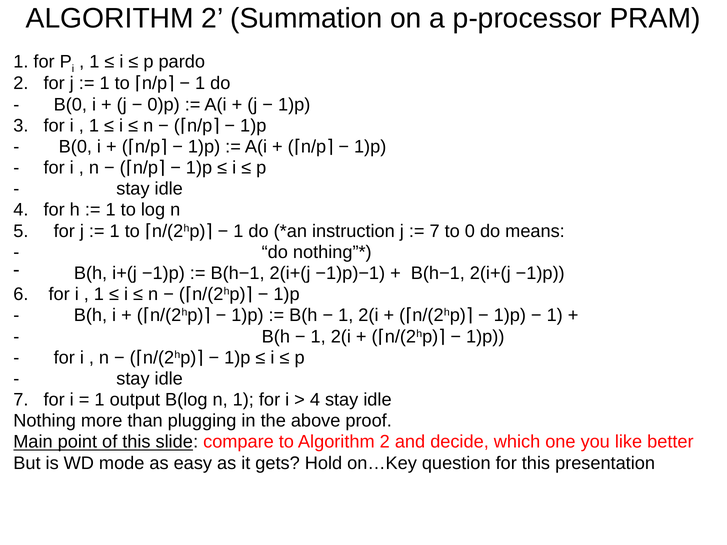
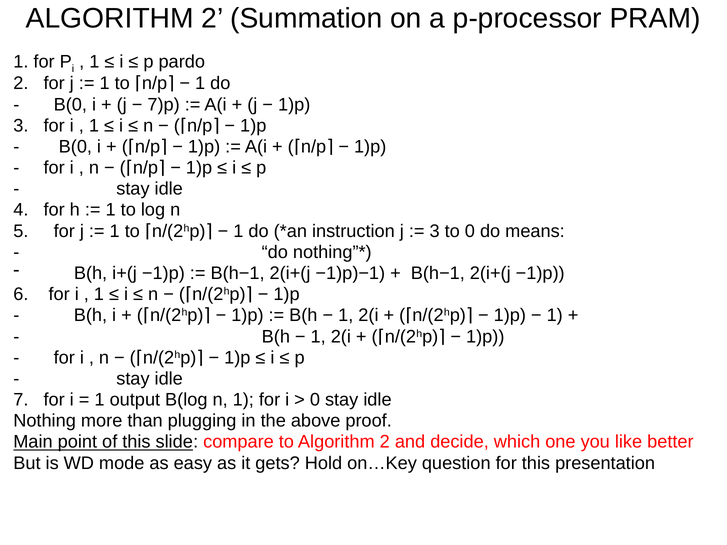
0)p: 0)p -> 7)p
7 at (435, 231): 7 -> 3
4 at (315, 400): 4 -> 0
